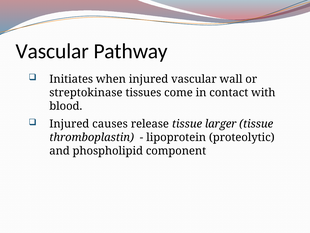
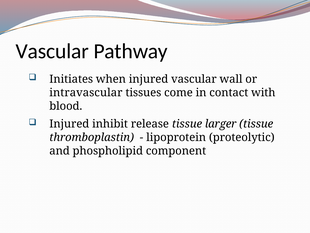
streptokinase: streptokinase -> intravascular
causes: causes -> inhibit
